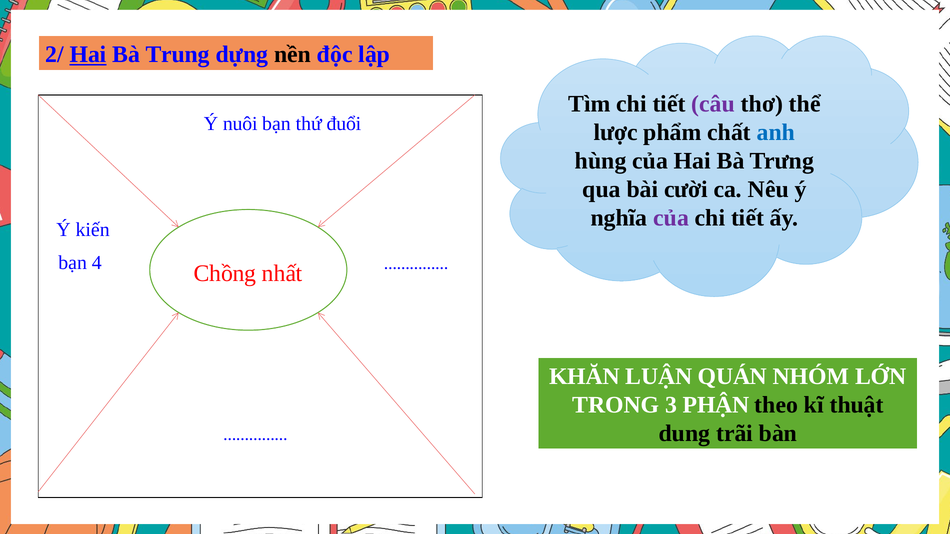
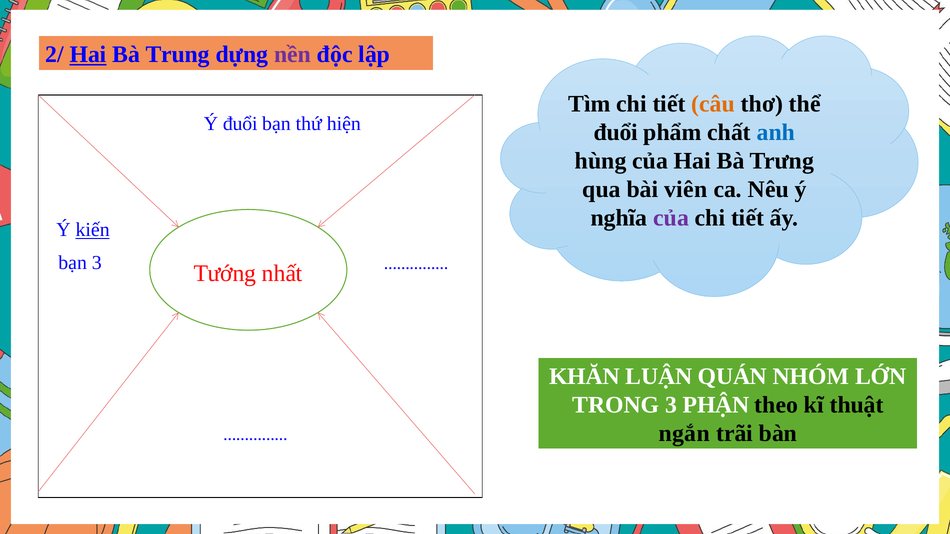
nền colour: black -> purple
câu colour: purple -> orange
Ý nuôi: nuôi -> đuổi
đuổi: đuổi -> hiện
lược at (616, 133): lược -> đuổi
cười: cười -> viên
kiến underline: none -> present
bạn 4: 4 -> 3
Chồng: Chồng -> Tướng
dung: dung -> ngắn
